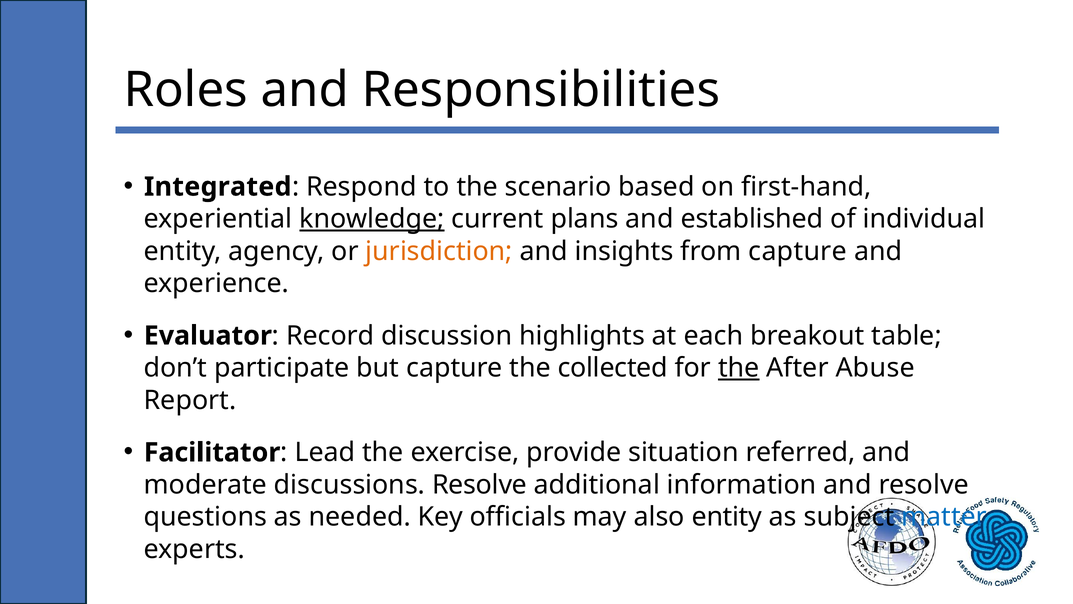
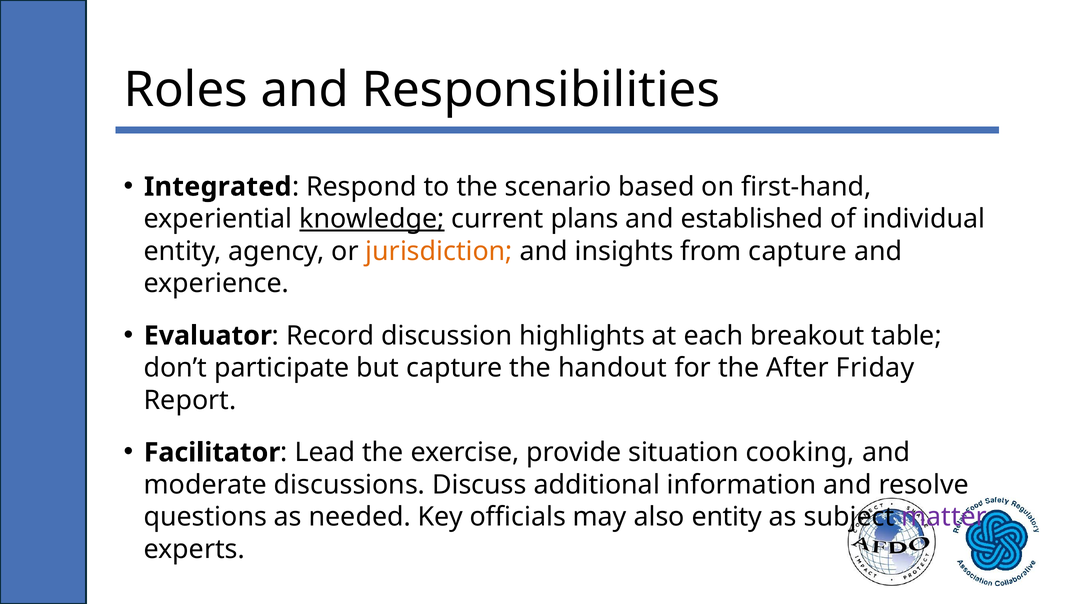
collected: collected -> handout
the at (739, 368) underline: present -> none
Abuse: Abuse -> Friday
referred: referred -> cooking
discussions Resolve: Resolve -> Discuss
matter colour: blue -> purple
